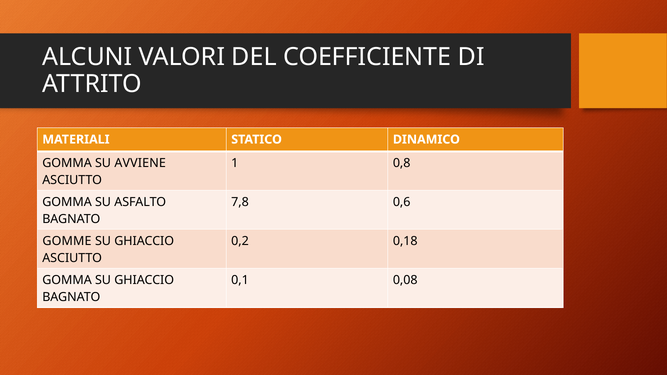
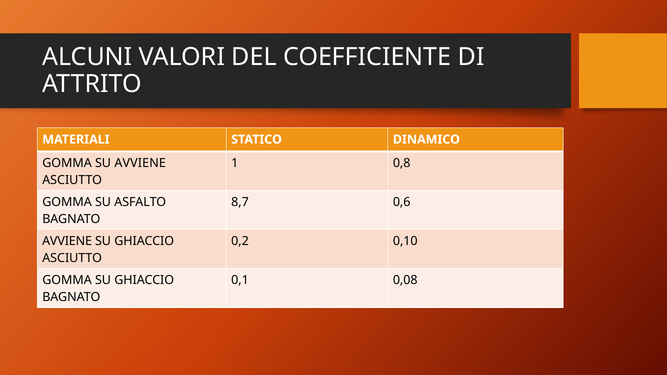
7,8: 7,8 -> 8,7
GOMME at (67, 241): GOMME -> AVVIENE
0,18: 0,18 -> 0,10
